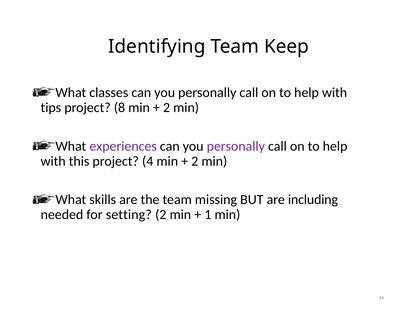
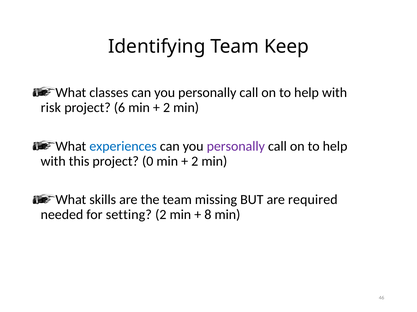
tips: tips -> risk
8: 8 -> 6
experiences colour: purple -> blue
4: 4 -> 0
including: including -> required
1: 1 -> 8
